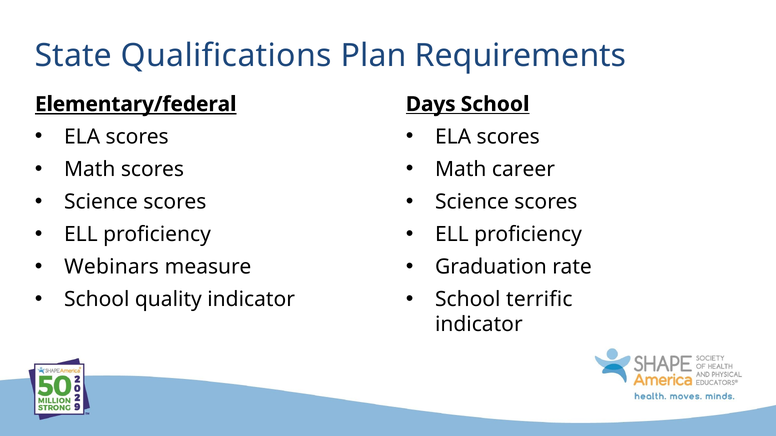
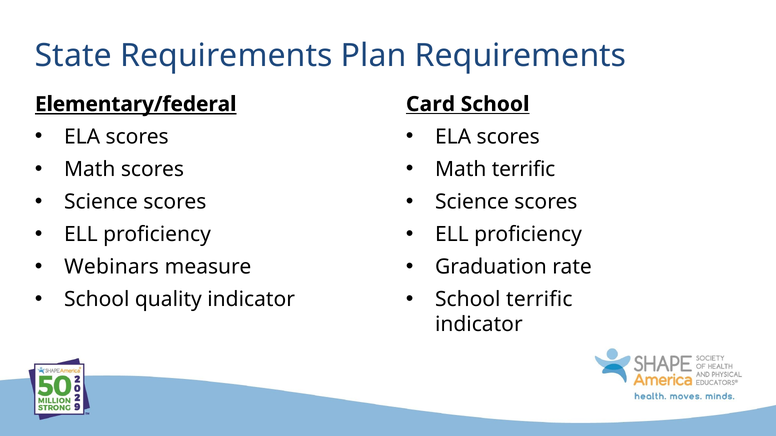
State Qualifications: Qualifications -> Requirements
Days: Days -> Card
Math career: career -> terrific
